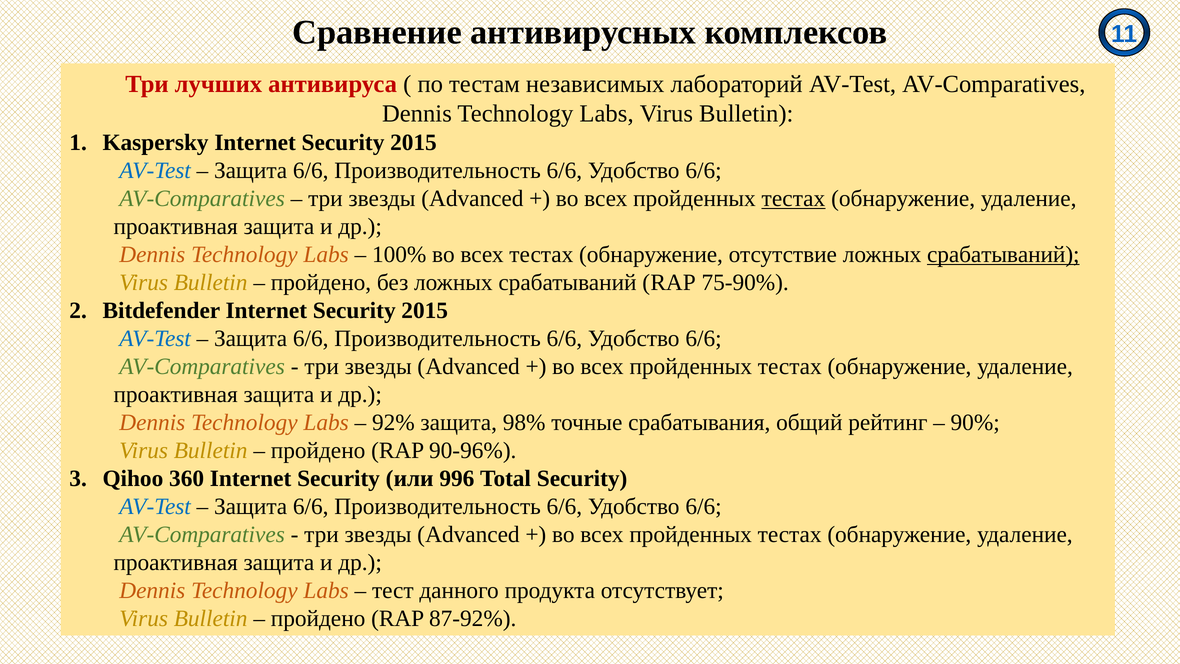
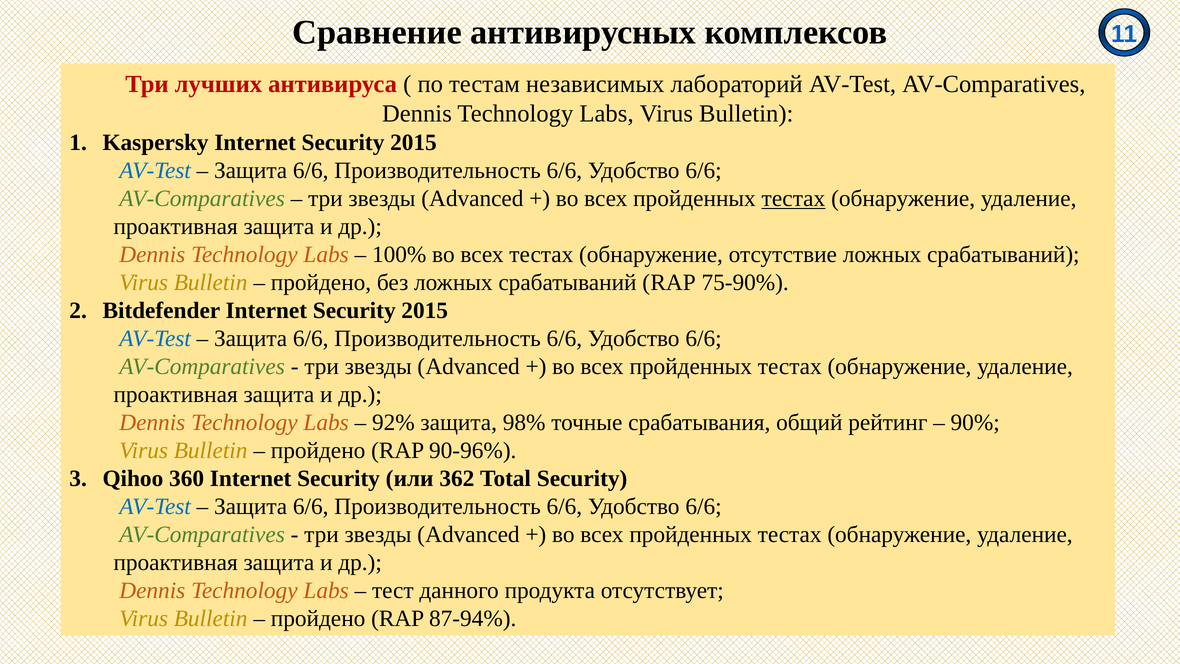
срабатываний at (1003, 254) underline: present -> none
996: 996 -> 362
87-92%: 87-92% -> 87-94%
